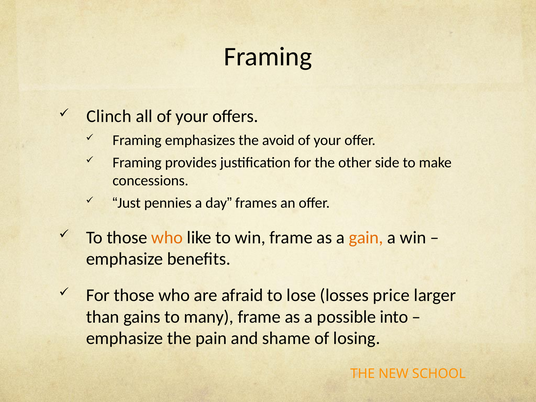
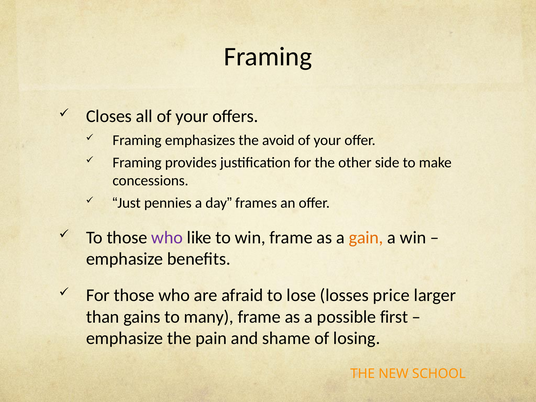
Clinch: Clinch -> Closes
who at (167, 238) colour: orange -> purple
into: into -> first
